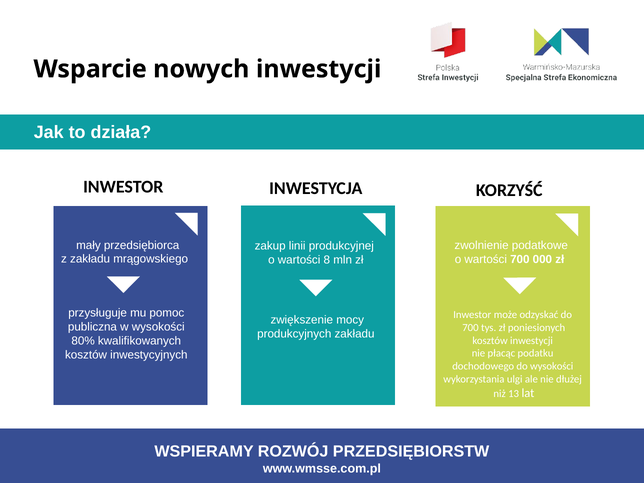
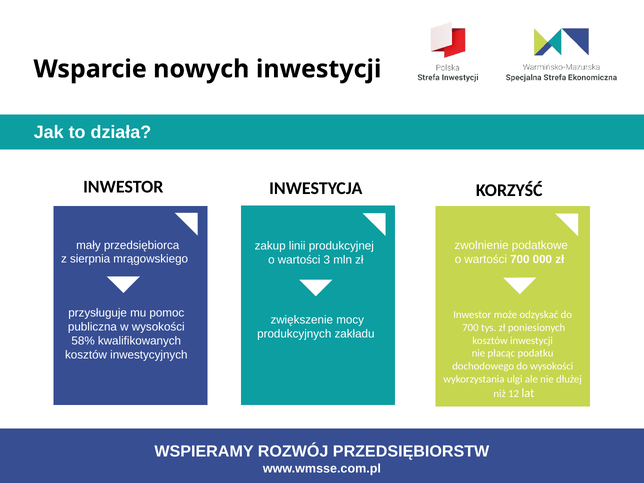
z zakładu: zakładu -> sierpnia
8: 8 -> 3
80%: 80% -> 58%
13: 13 -> 12
